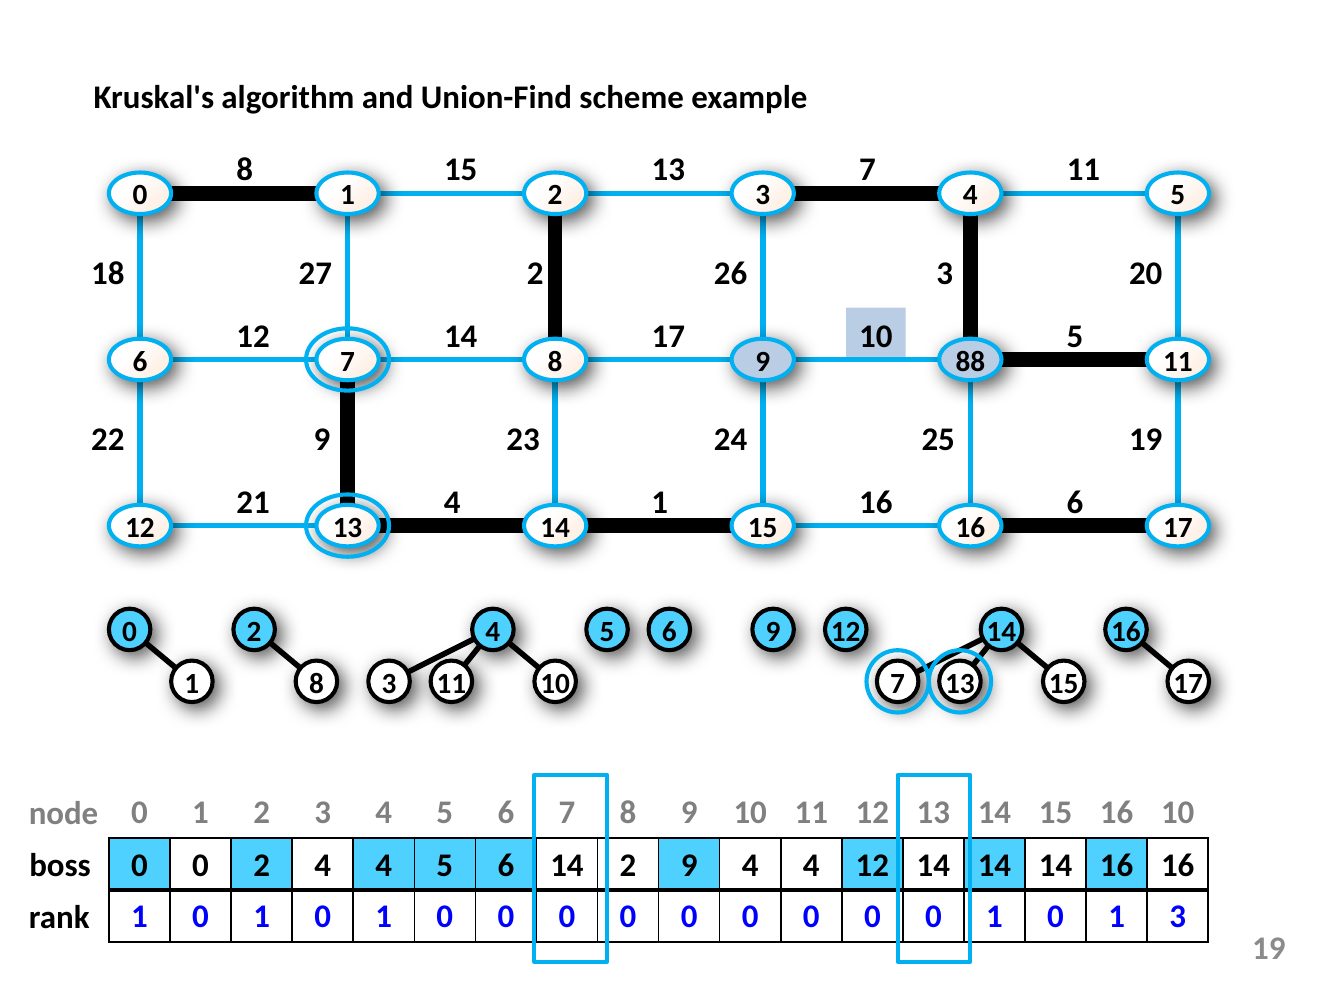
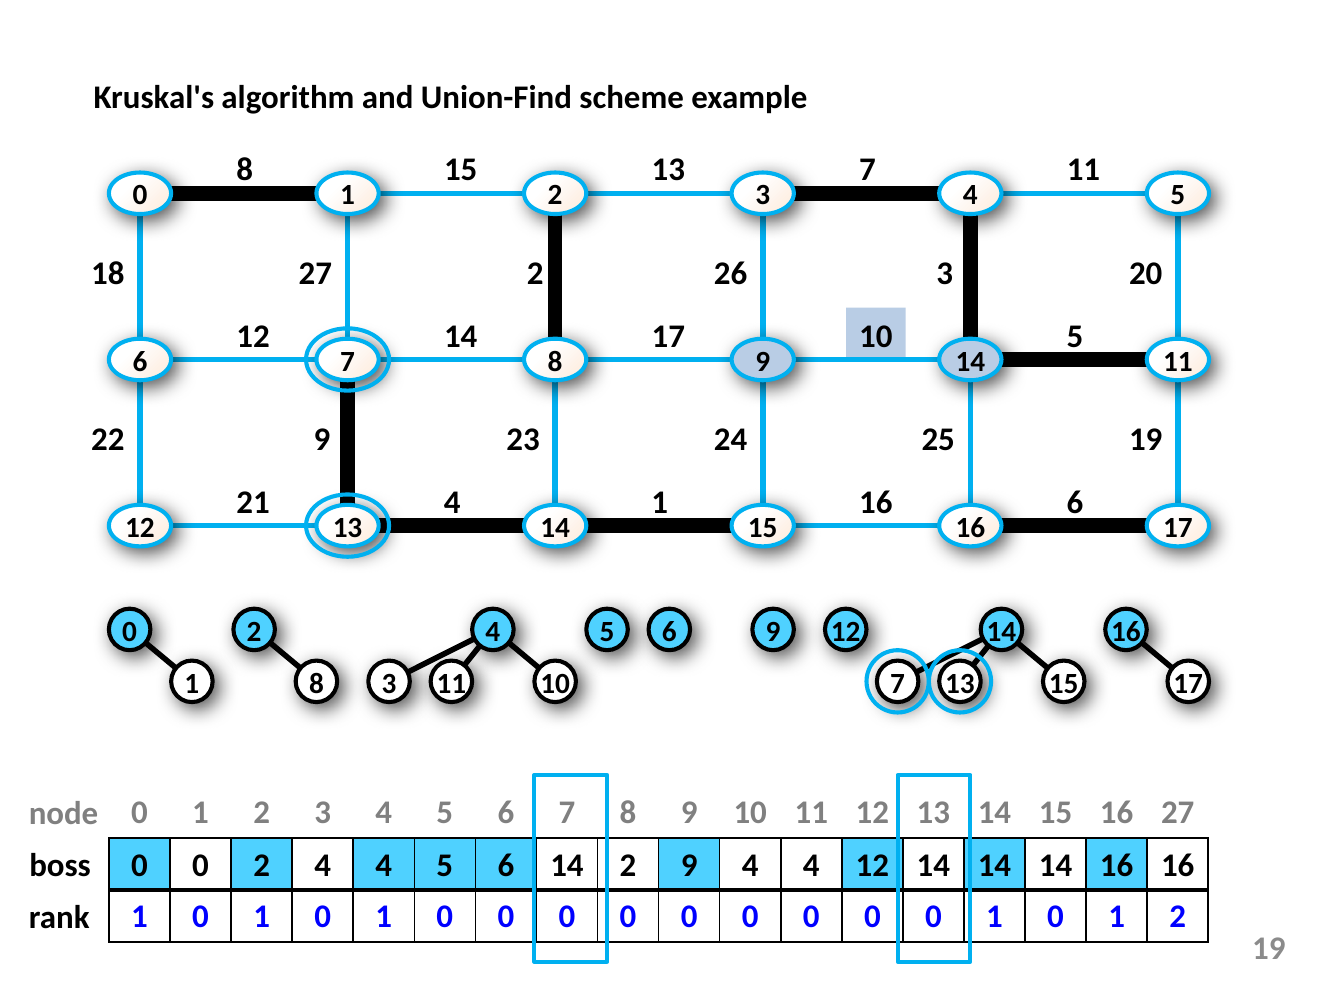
9 88: 88 -> 14
15 16 10: 10 -> 27
1 0 1 3: 3 -> 2
